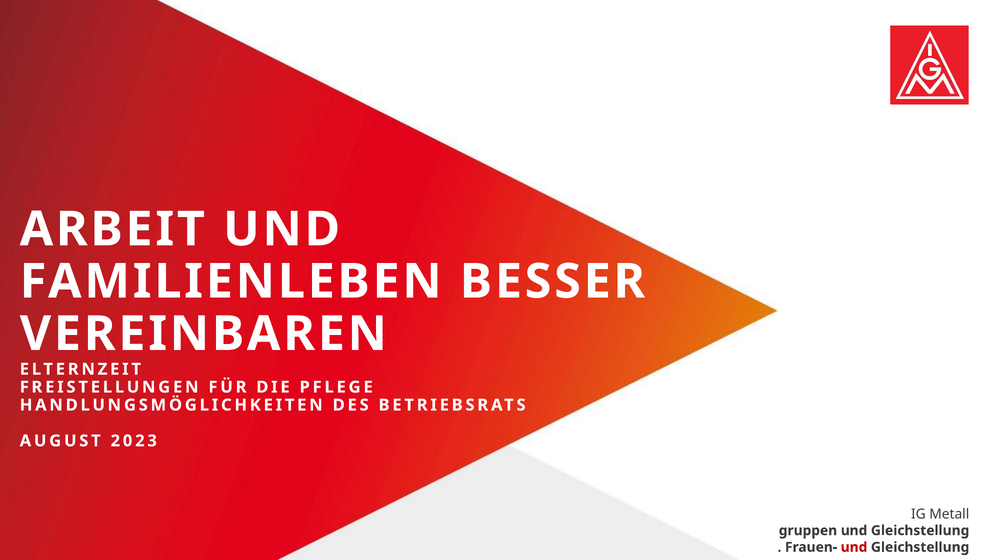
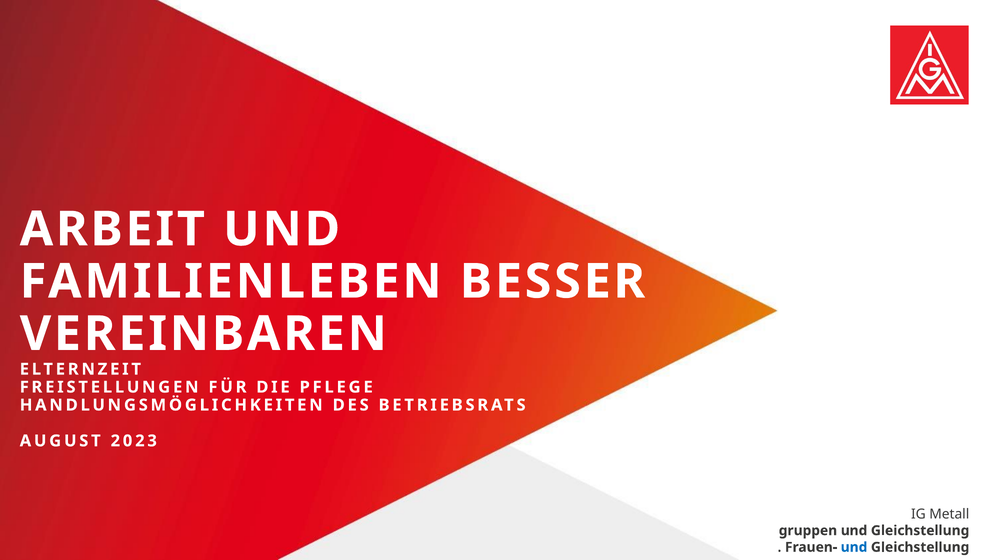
und at (854, 547) colour: red -> blue
